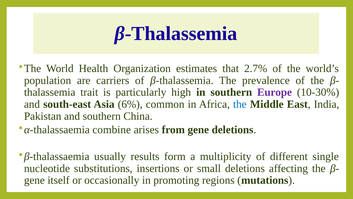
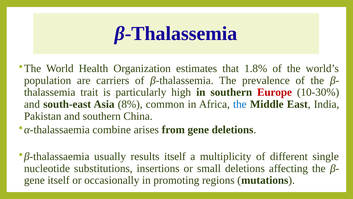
2.7%: 2.7% -> 1.8%
Europe colour: purple -> red
6%: 6% -> 8%
results form: form -> itself
